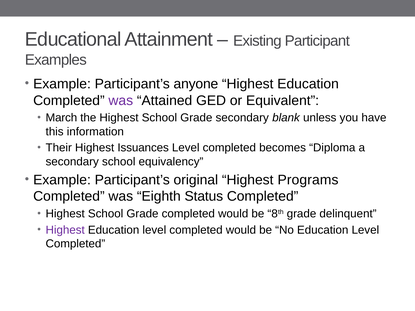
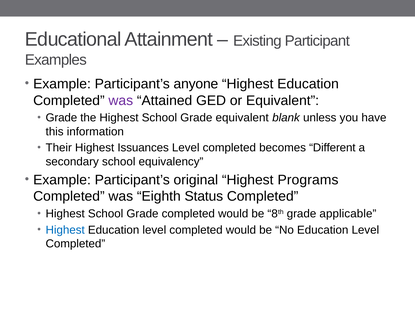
March at (61, 118): March -> Grade
Grade secondary: secondary -> equivalent
Diploma: Diploma -> Different
delinquent: delinquent -> applicable
Highest at (65, 230) colour: purple -> blue
